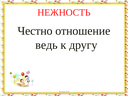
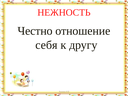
ведь: ведь -> себя
